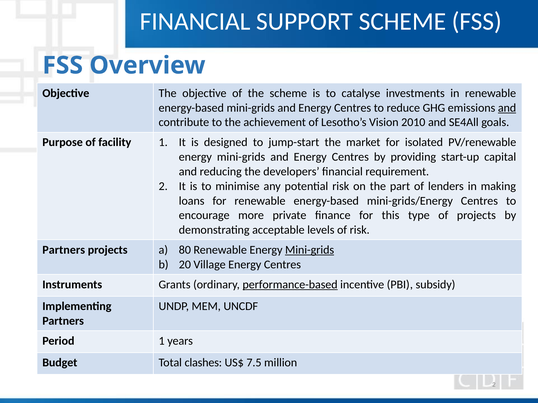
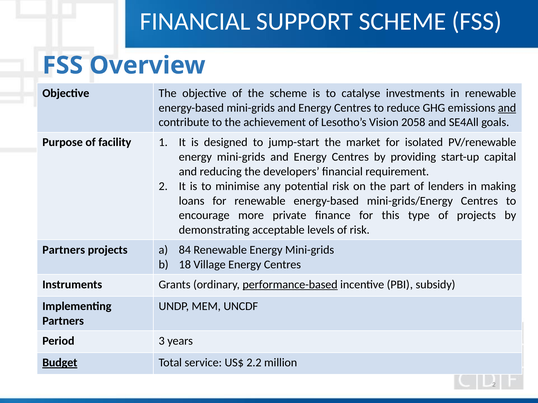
2010: 2010 -> 2058
80: 80 -> 84
Mini-grids at (310, 250) underline: present -> none
20: 20 -> 18
Period 1: 1 -> 3
Budget underline: none -> present
clashes: clashes -> service
7.5: 7.5 -> 2.2
